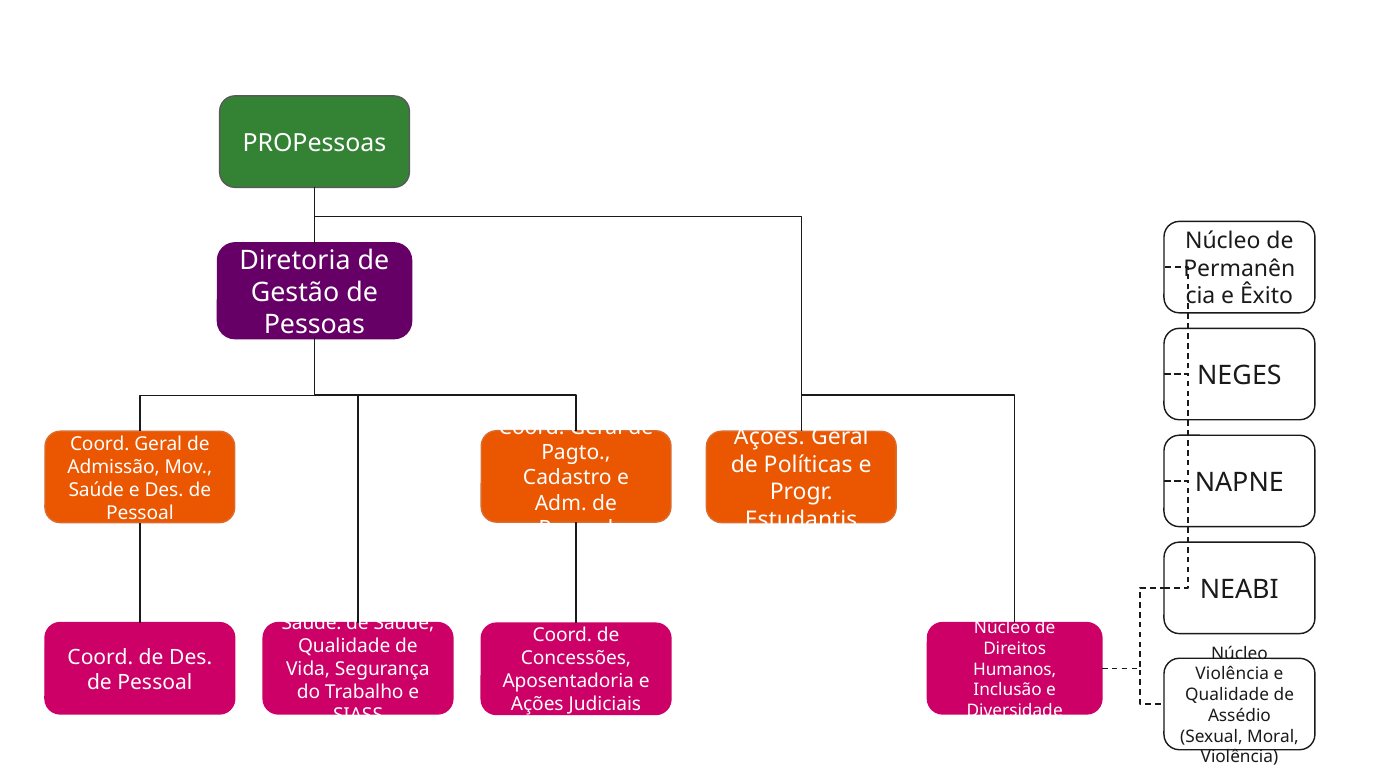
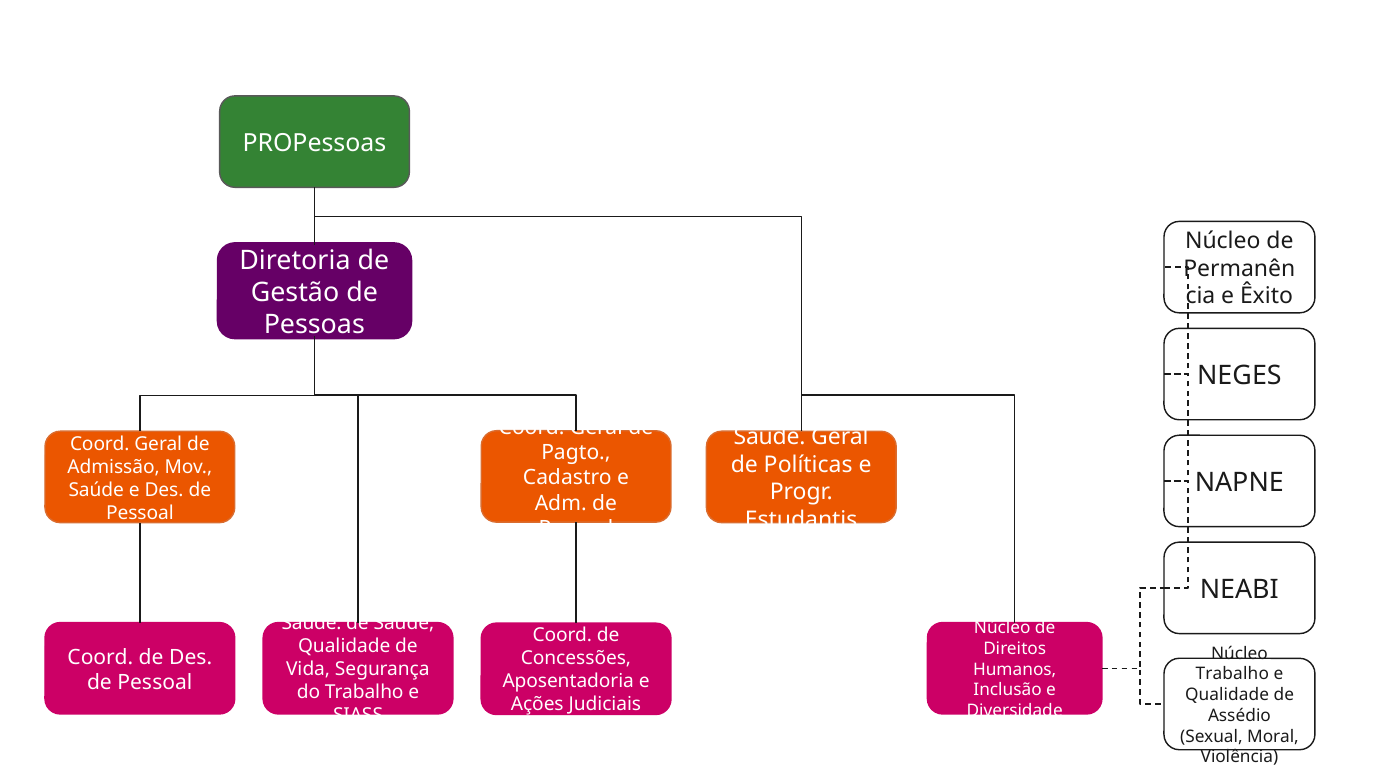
Ações at (769, 437): Ações -> Saúde
Violência at (1232, 674): Violência -> Trabalho
